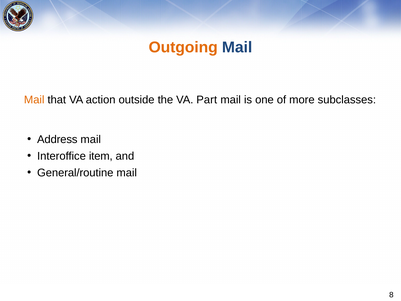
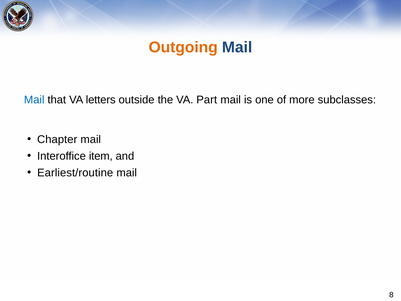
Mail at (34, 100) colour: orange -> blue
action: action -> letters
Address: Address -> Chapter
General/routine: General/routine -> Earliest/routine
